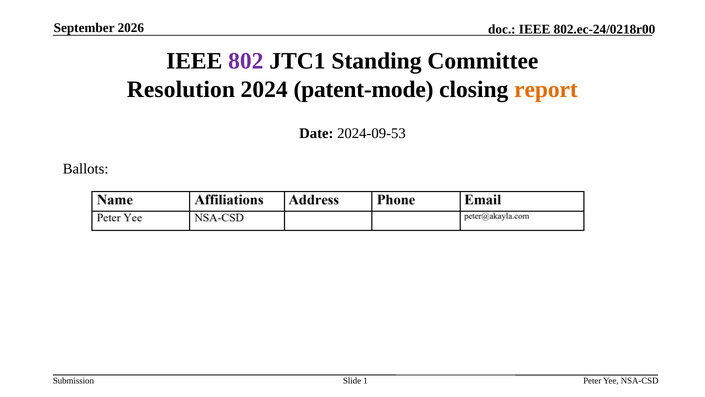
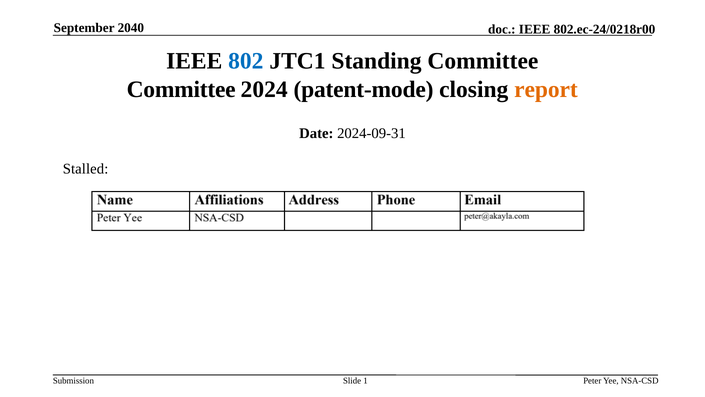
2026: 2026 -> 2040
802 colour: purple -> blue
Resolution at (181, 89): Resolution -> Committee
2024-09-53: 2024-09-53 -> 2024-09-31
Ballots: Ballots -> Stalled
